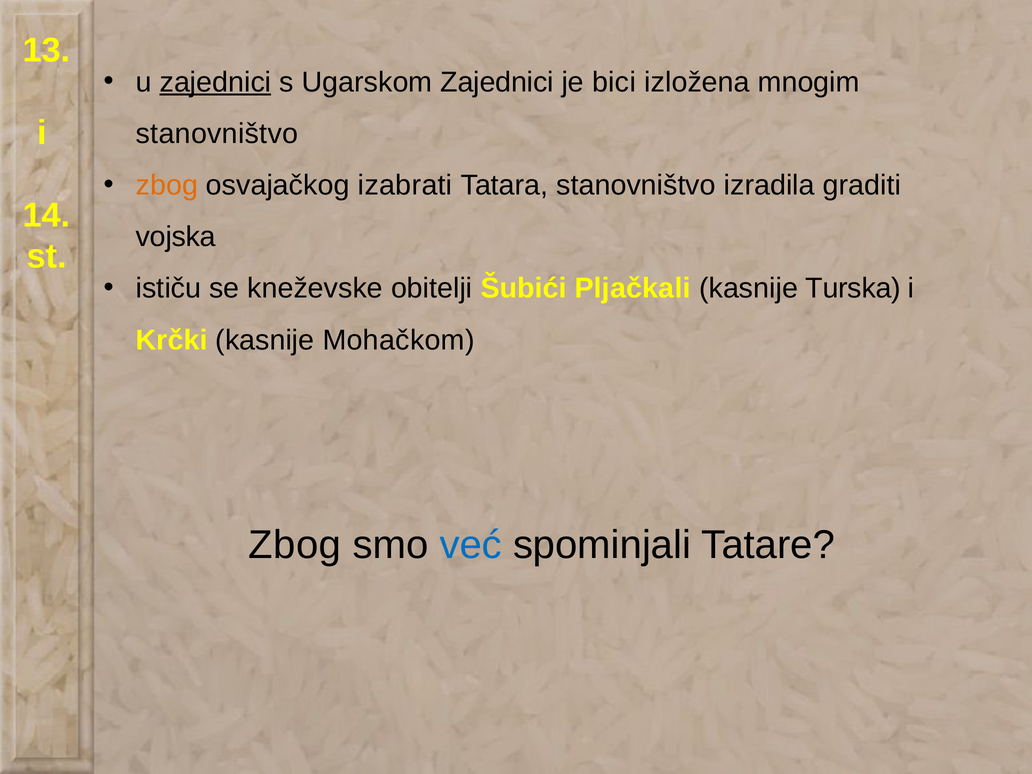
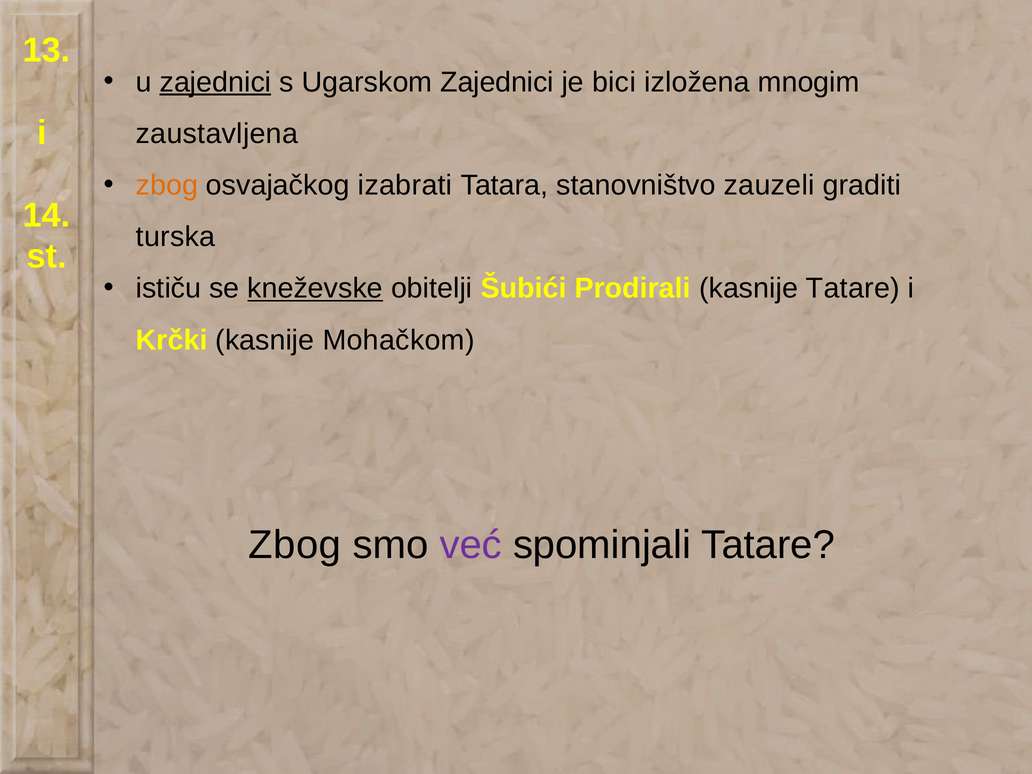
stanovništvo at (217, 134): stanovništvo -> zaustavljena
izradila: izradila -> zauzeli
vojska: vojska -> turska
kneževske underline: none -> present
Pljačkali: Pljačkali -> Prodirali
kasnije Turska: Turska -> Tatare
već colour: blue -> purple
